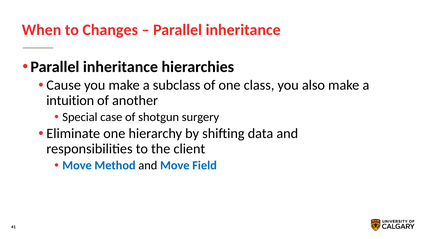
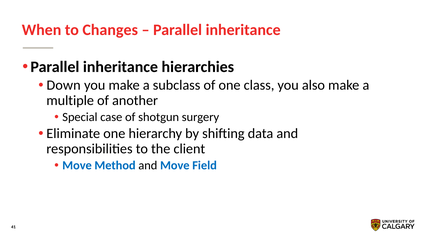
Cause: Cause -> Down
intuition: intuition -> multiple
